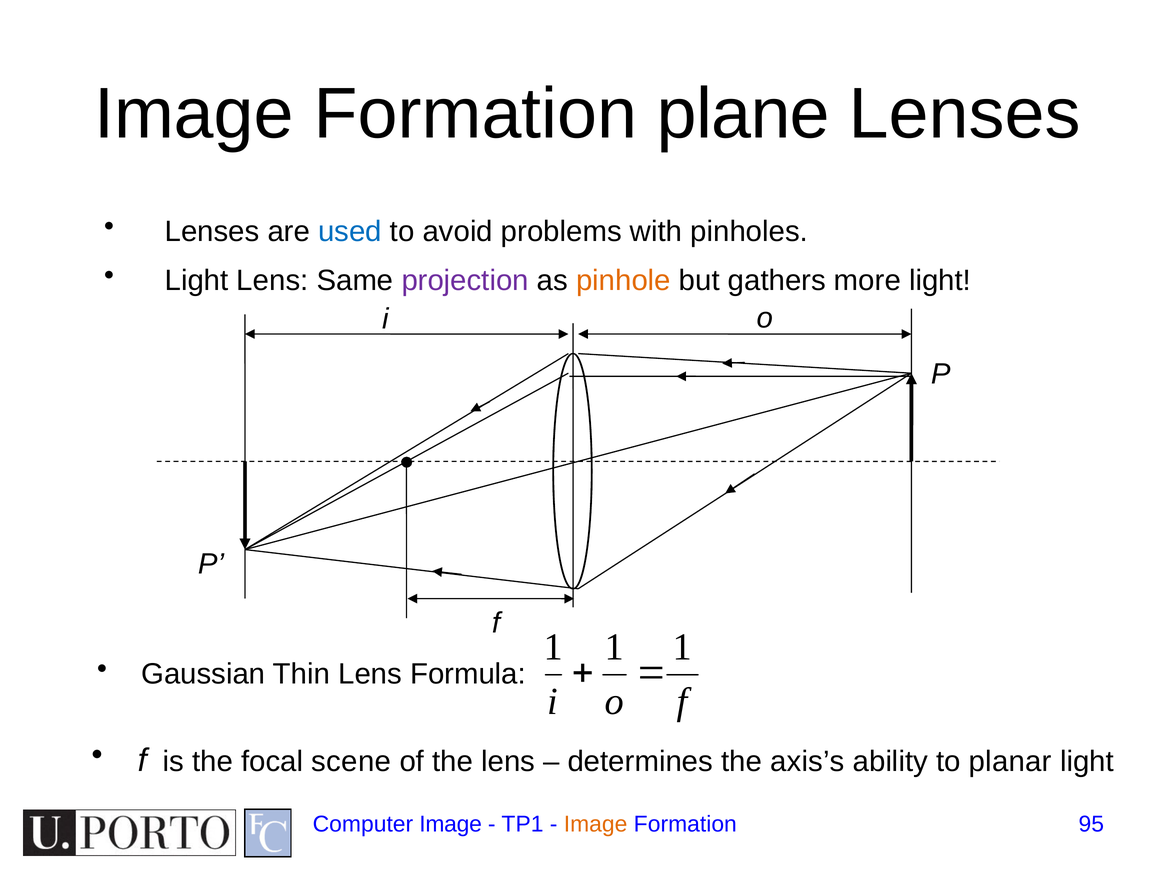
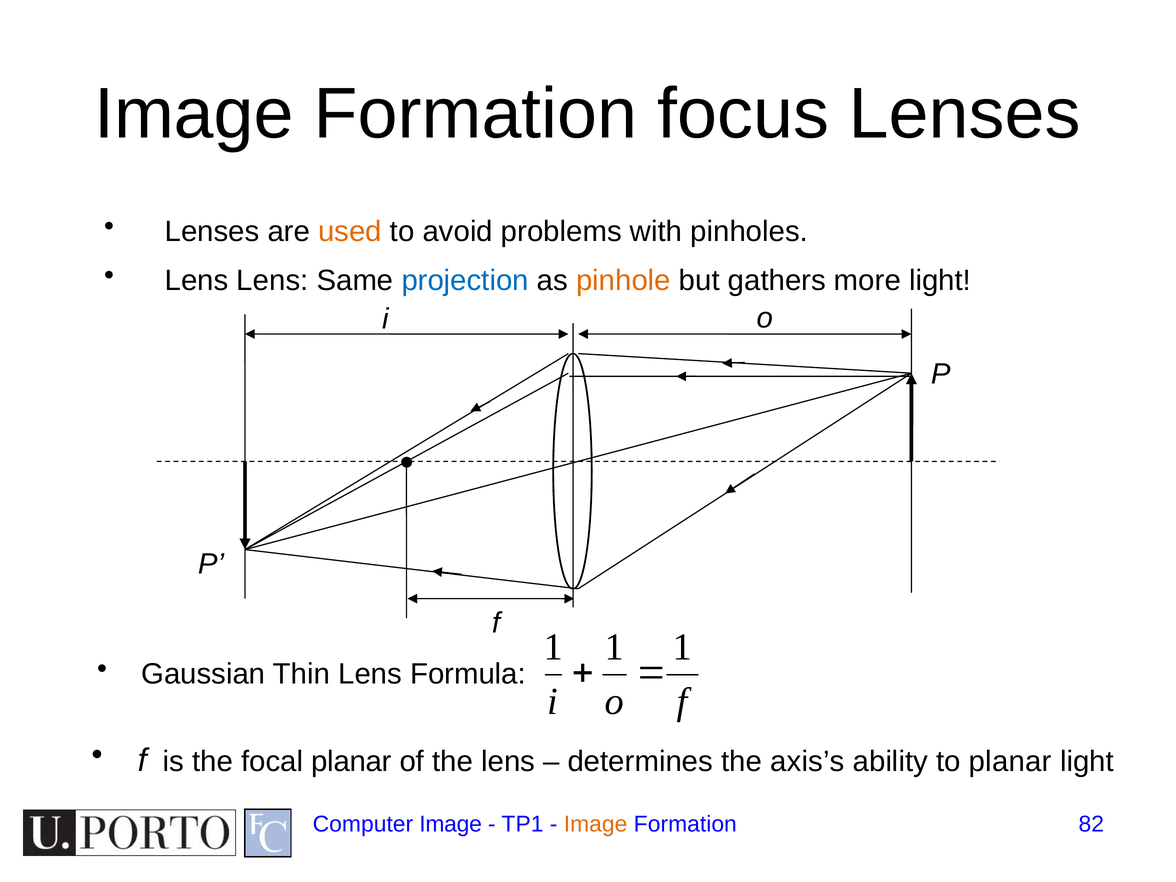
plane: plane -> focus
used colour: blue -> orange
Light at (197, 280): Light -> Lens
projection colour: purple -> blue
focal scene: scene -> planar
95: 95 -> 82
